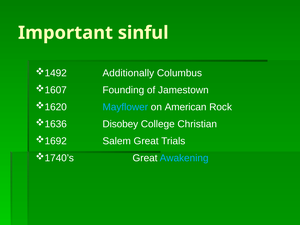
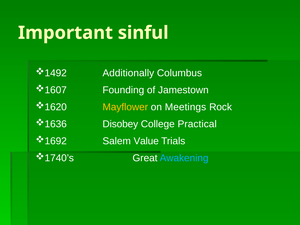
Mayflower colour: light blue -> yellow
American: American -> Meetings
Christian: Christian -> Practical
Salem Great: Great -> Value
